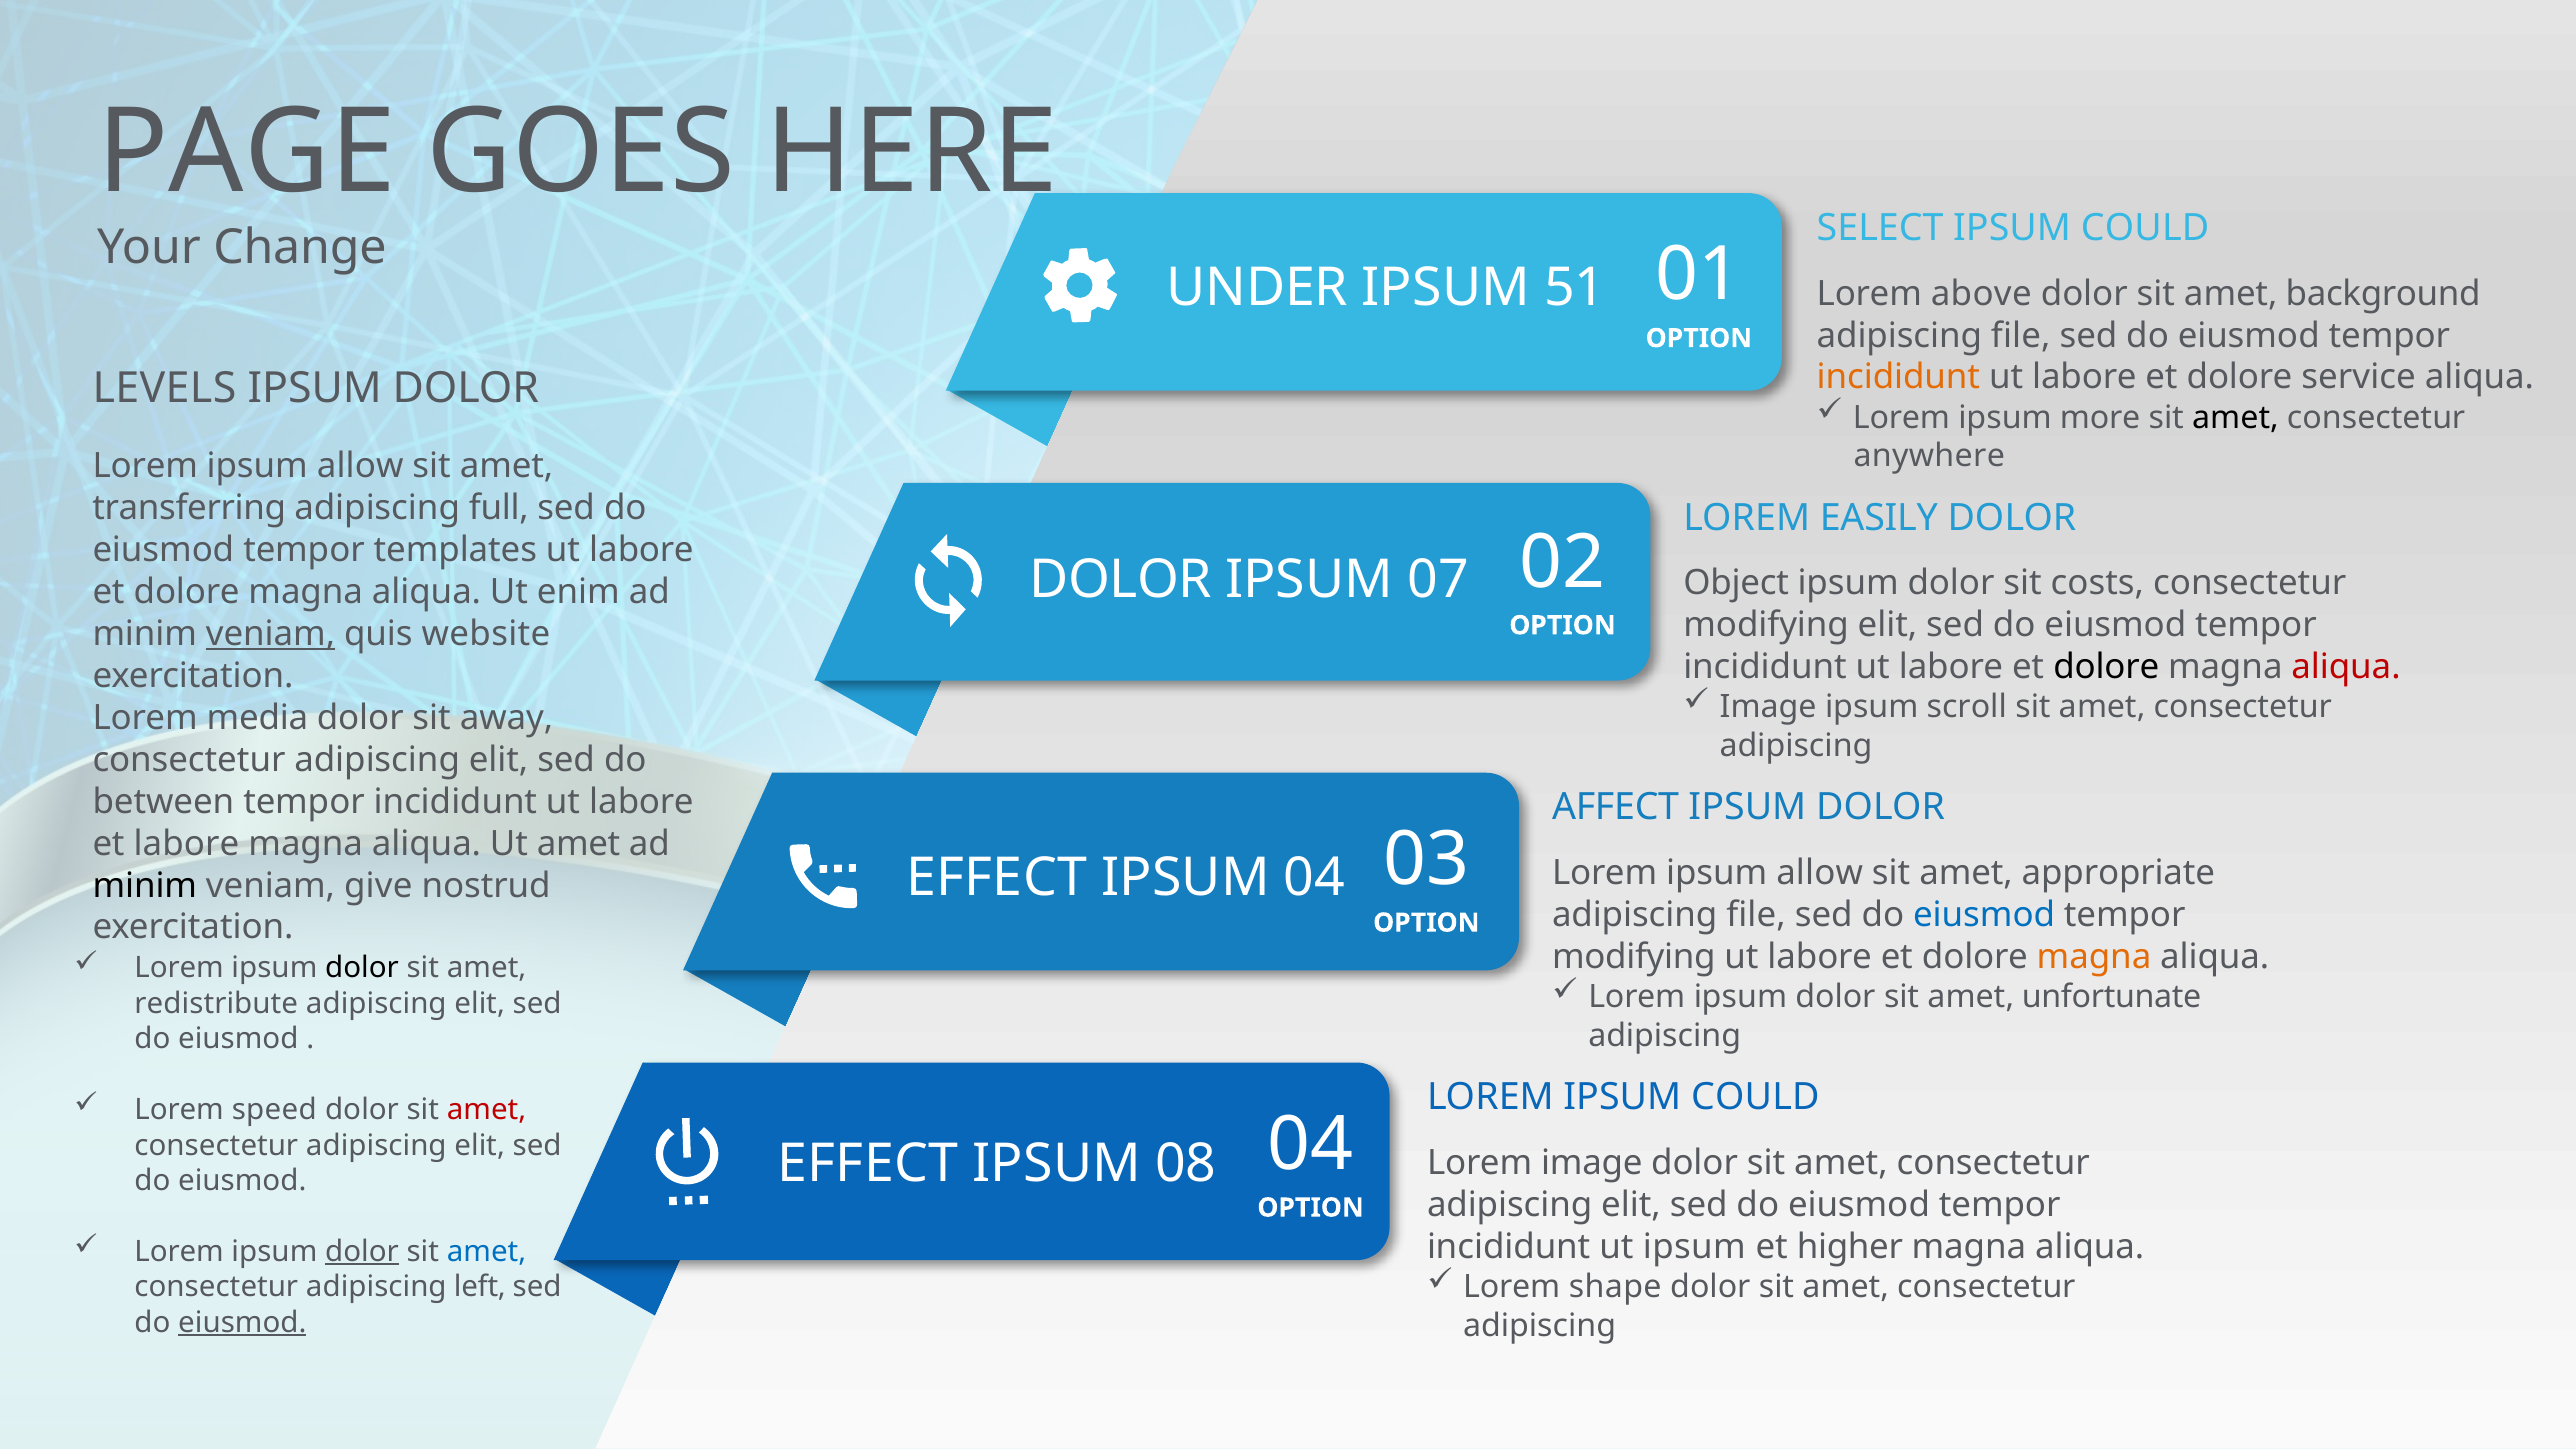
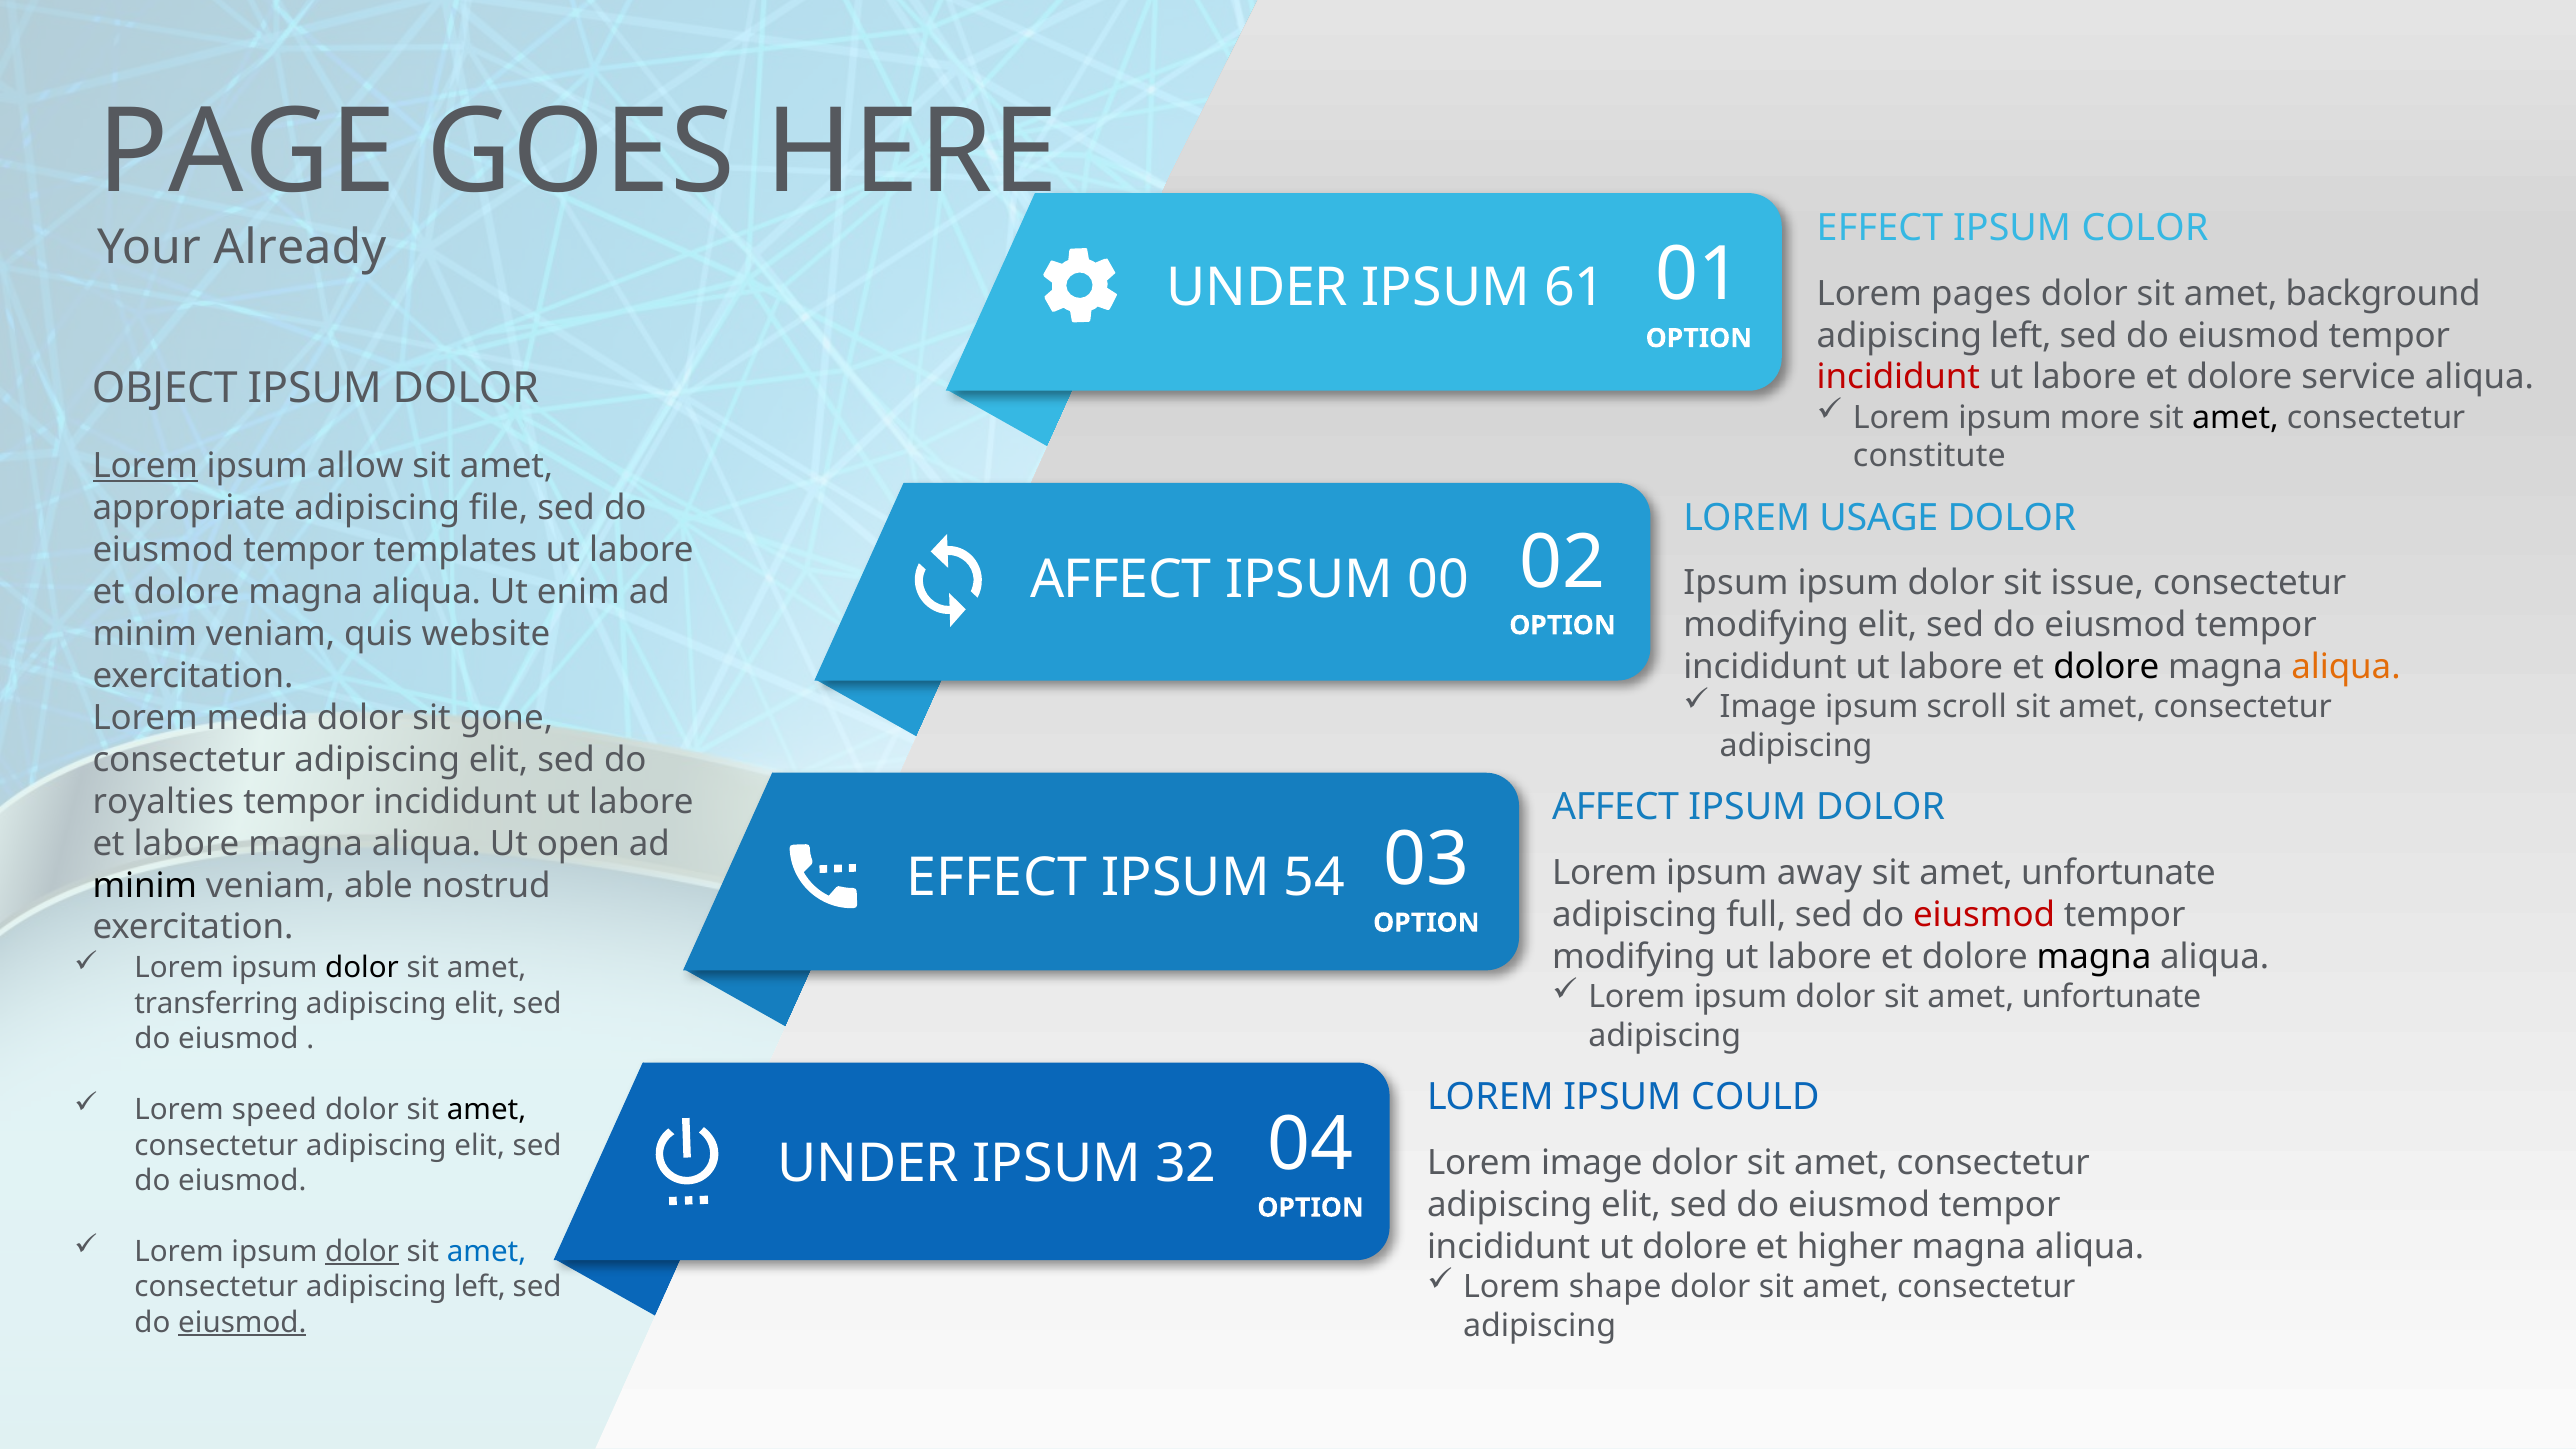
SELECT at (1880, 228): SELECT -> EFFECT
COULD at (2145, 228): COULD -> COLOR
Change: Change -> Already
51: 51 -> 61
above: above -> pages
file at (2021, 336): file -> left
incididunt at (1898, 377) colour: orange -> red
LEVELS: LEVELS -> OBJECT
anywhere: anywhere -> constitute
Lorem at (145, 466) underline: none -> present
transferring: transferring -> appropriate
full: full -> file
EASILY: EASILY -> USAGE
DOLOR at (1121, 580): DOLOR -> AFFECT
07: 07 -> 00
Object at (1736, 583): Object -> Ipsum
costs: costs -> issue
veniam at (270, 634) underline: present -> none
aliqua at (2346, 667) colour: red -> orange
away: away -> gone
between: between -> royalties
Ut amet: amet -> open
IPSUM 04: 04 -> 54
allow at (1820, 873): allow -> away
appropriate at (2118, 873): appropriate -> unfortunate
give: give -> able
file at (1756, 915): file -> full
eiusmod at (1984, 915) colour: blue -> red
magna at (2094, 957) colour: orange -> black
redistribute: redistribute -> transferring
amet at (487, 1110) colour: red -> black
EFFECT at (868, 1164): EFFECT -> UNDER
08: 08 -> 32
ut ipsum: ipsum -> dolore
